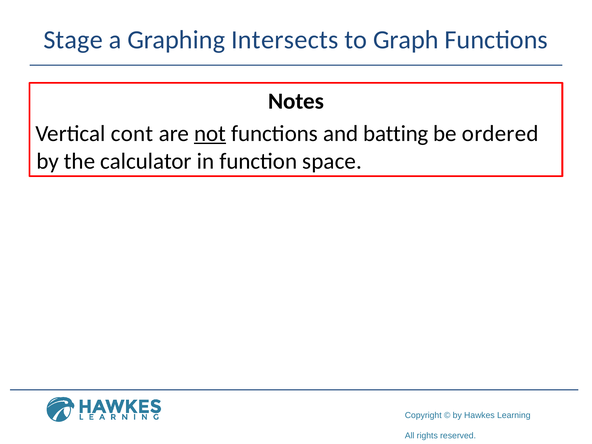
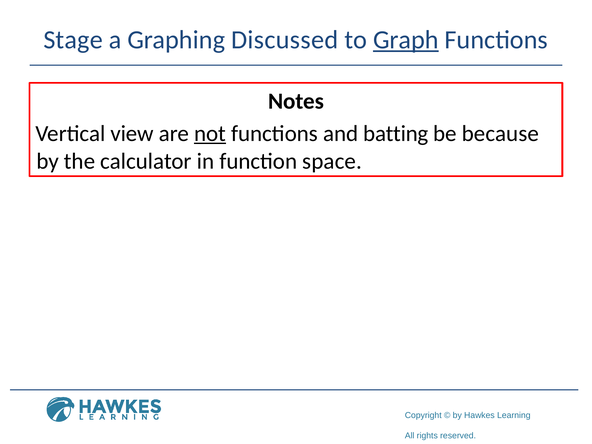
Intersects: Intersects -> Discussed
Graph underline: none -> present
cont: cont -> view
ordered: ordered -> because
